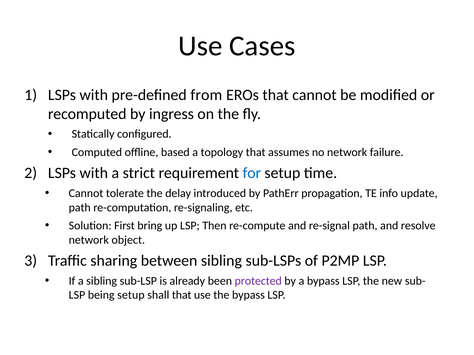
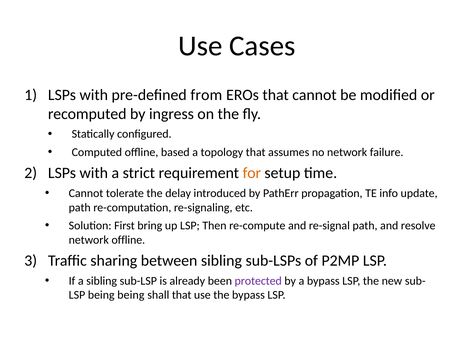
for colour: blue -> orange
network object: object -> offline
being setup: setup -> being
